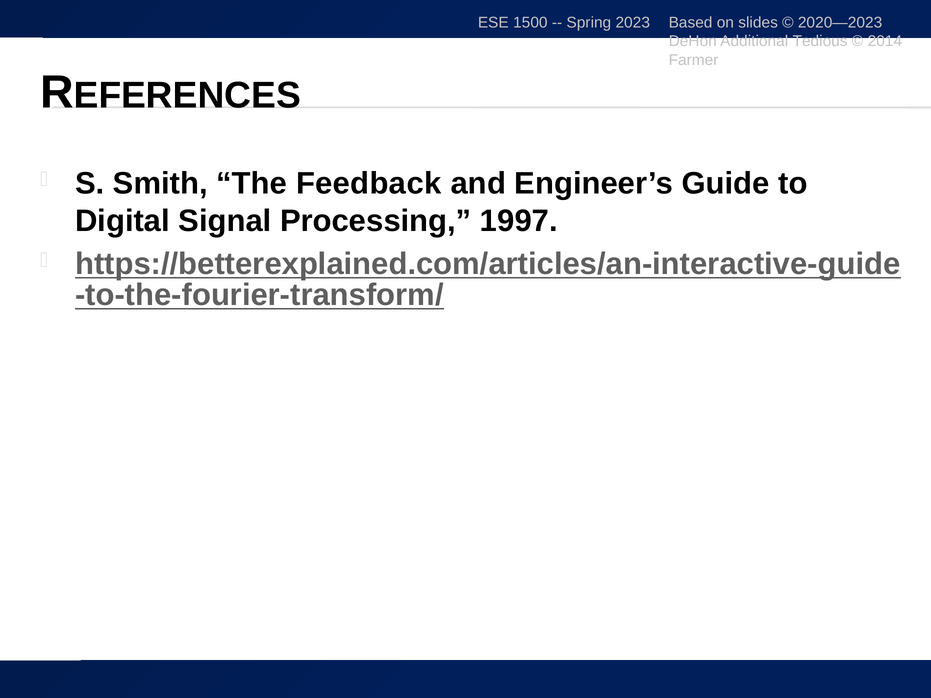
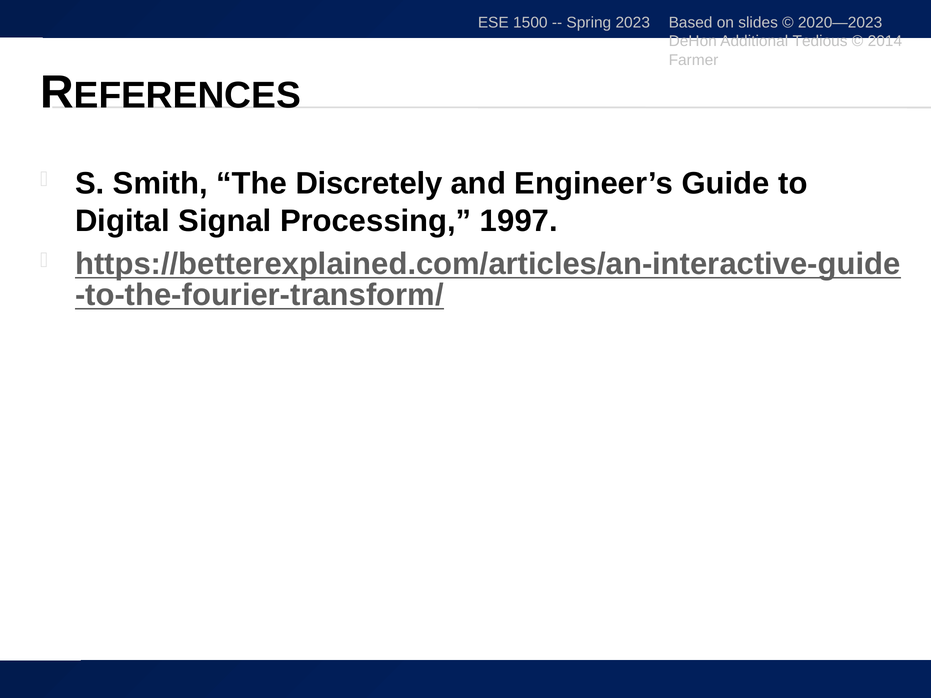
Feedback: Feedback -> Discretely
